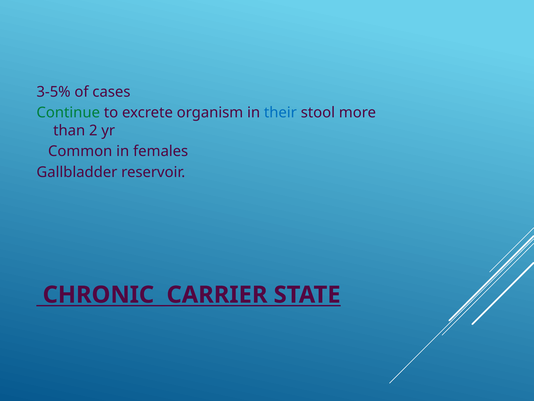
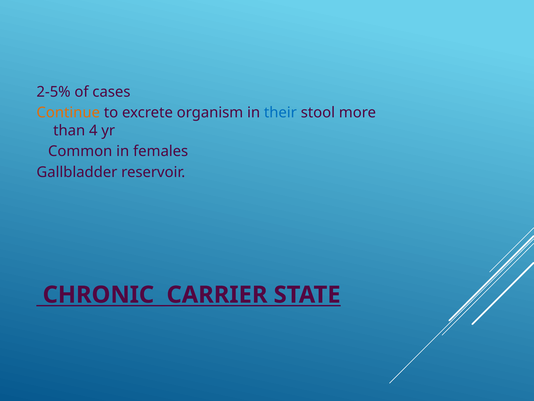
3-5%: 3-5% -> 2-5%
Continue colour: green -> orange
2: 2 -> 4
